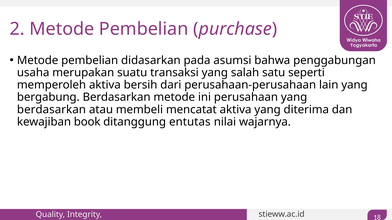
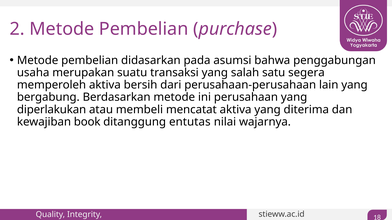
seperti: seperti -> segera
berdasarkan at (51, 110): berdasarkan -> diperlakukan
